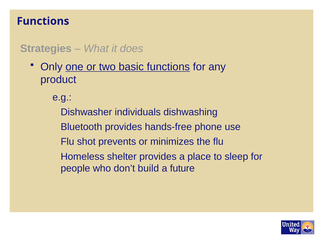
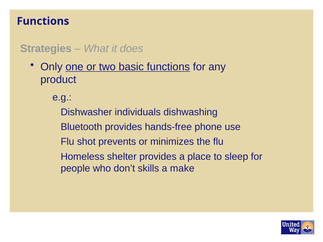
build: build -> skills
future: future -> make
